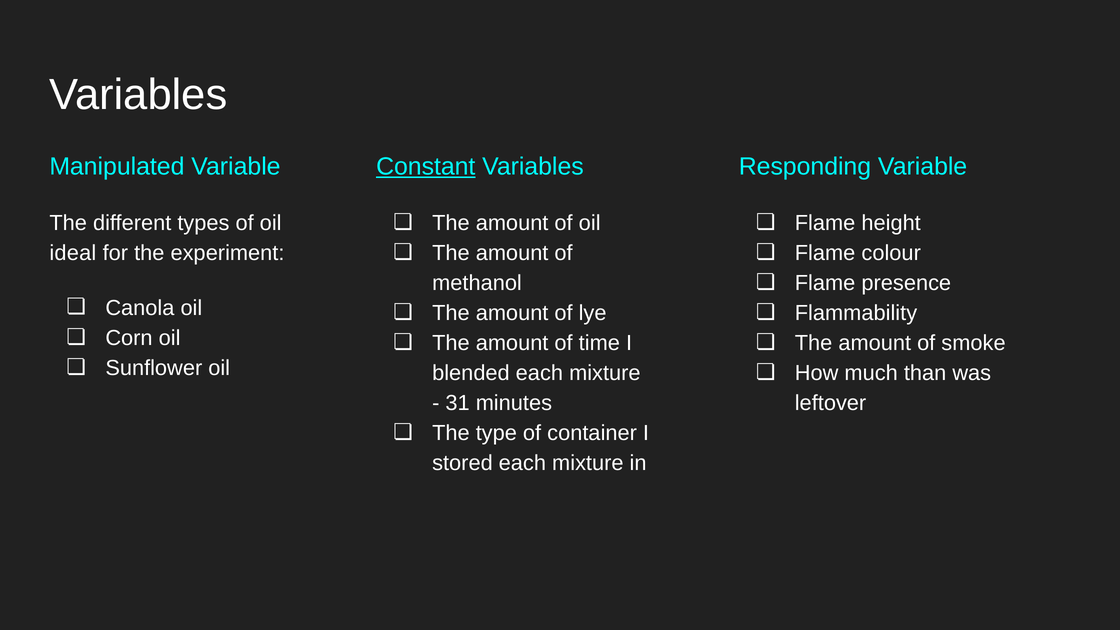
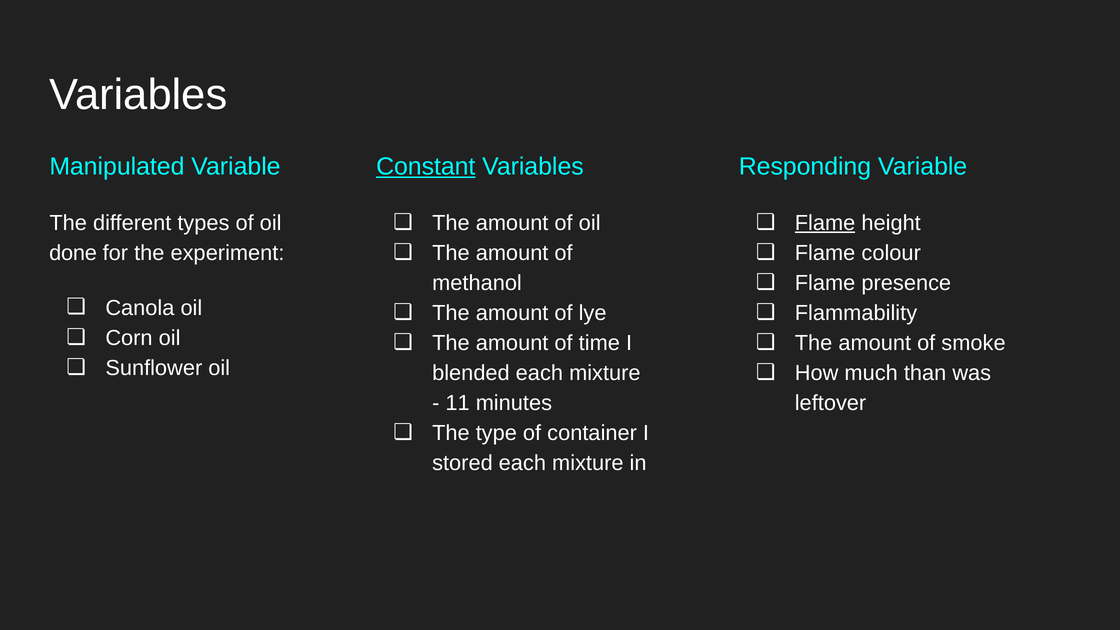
Flame at (825, 223) underline: none -> present
ideal: ideal -> done
31: 31 -> 11
